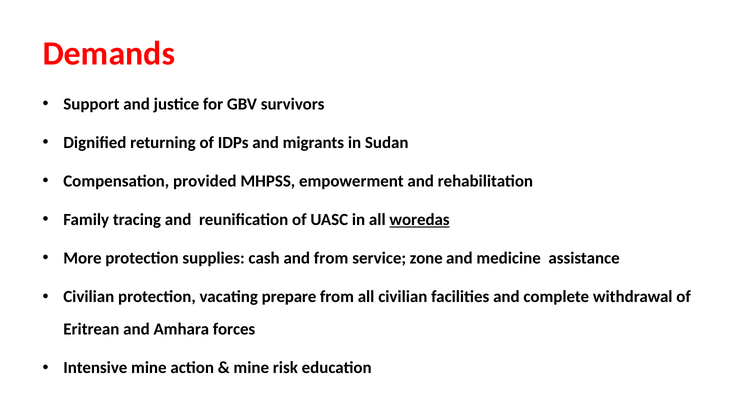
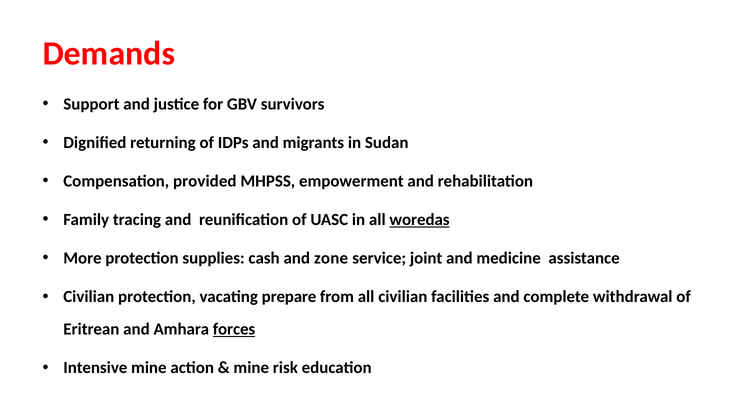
and from: from -> zone
zone: zone -> joint
forces underline: none -> present
